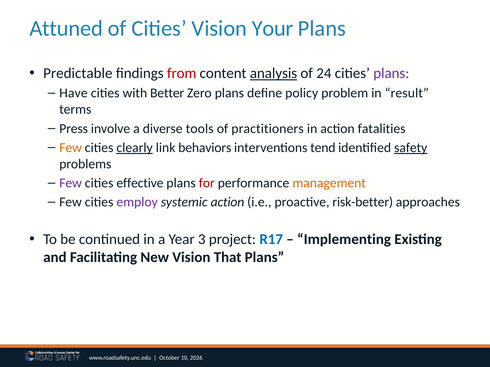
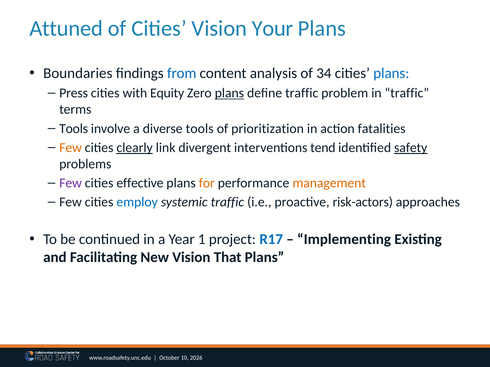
Predictable: Predictable -> Boundaries
from colour: red -> blue
analysis underline: present -> none
24: 24 -> 34
plans at (391, 73) colour: purple -> blue
Have: Have -> Press
Better: Better -> Equity
plans at (229, 93) underline: none -> present
define policy: policy -> traffic
in result: result -> traffic
Press at (74, 129): Press -> Tools
practitioners: practitioners -> prioritization
behaviors: behaviors -> divergent
for colour: red -> orange
employ colour: purple -> blue
systemic action: action -> traffic
risk-better: risk-better -> risk-actors
3: 3 -> 1
